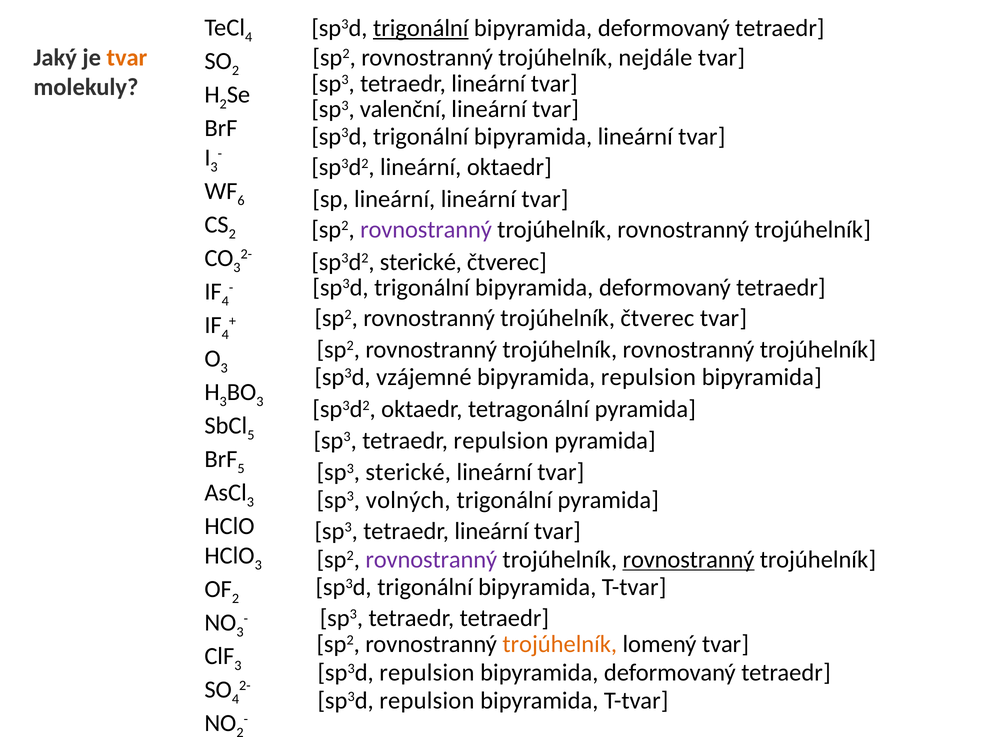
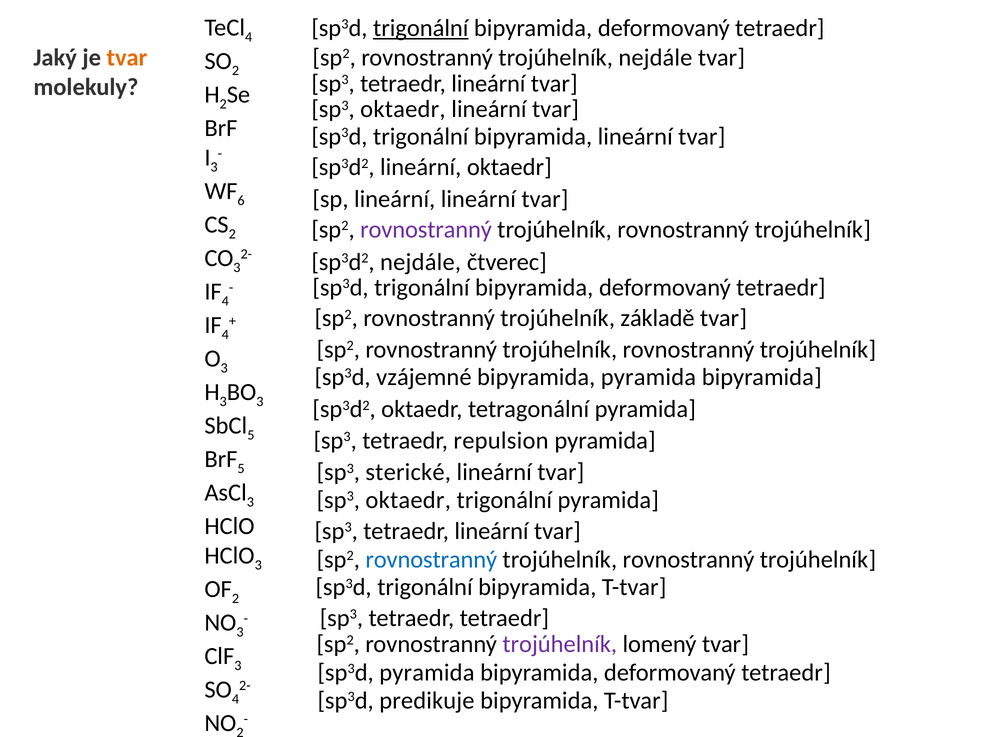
valenční at (403, 109): valenční -> oktaedr
sp3d2 sterické: sterické -> nejdále
trojúhelník čtverec: čtverec -> základě
bipyramida repulsion: repulsion -> pyramida
volných at (408, 500): volných -> oktaedr
rovnostranný at (431, 559) colour: purple -> blue
rovnostranný at (689, 559) underline: present -> none
trojúhelník at (560, 643) colour: orange -> purple
repulsion at (427, 672): repulsion -> pyramida
repulsion at (427, 700): repulsion -> predikuje
